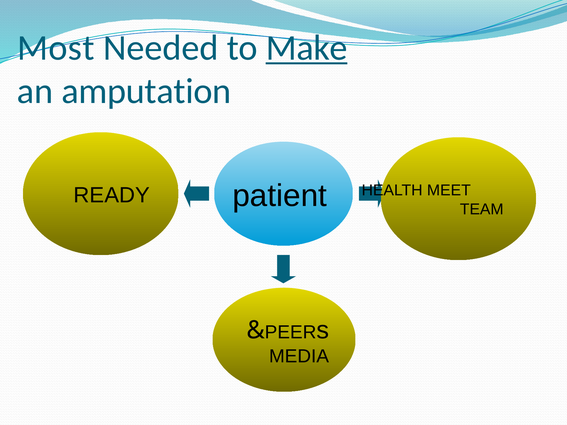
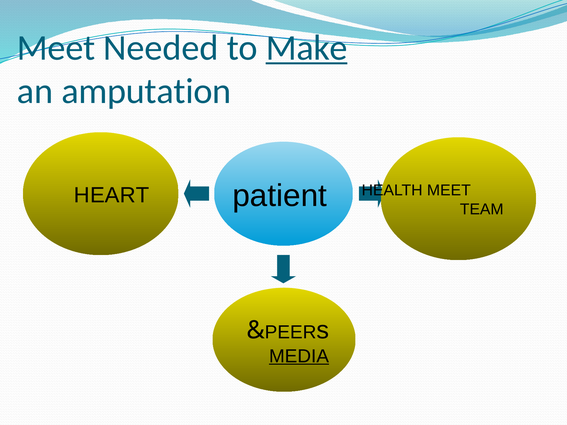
Most at (56, 48): Most -> Meet
READY: READY -> HEART
MEDIA underline: none -> present
